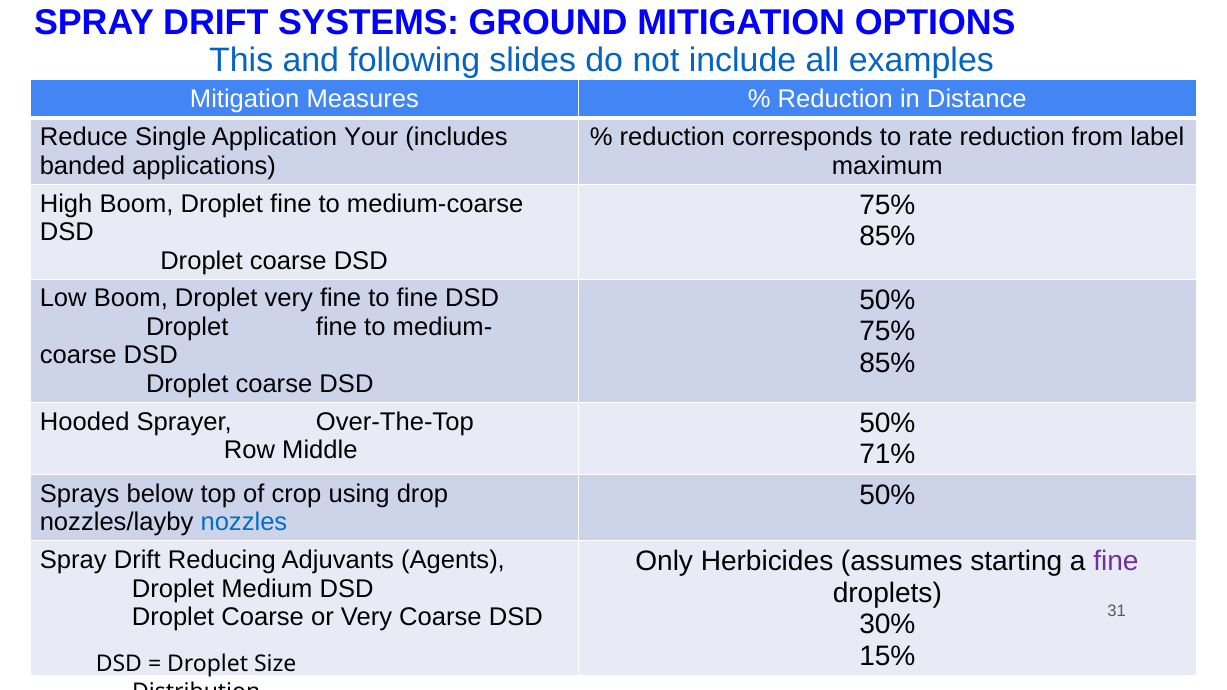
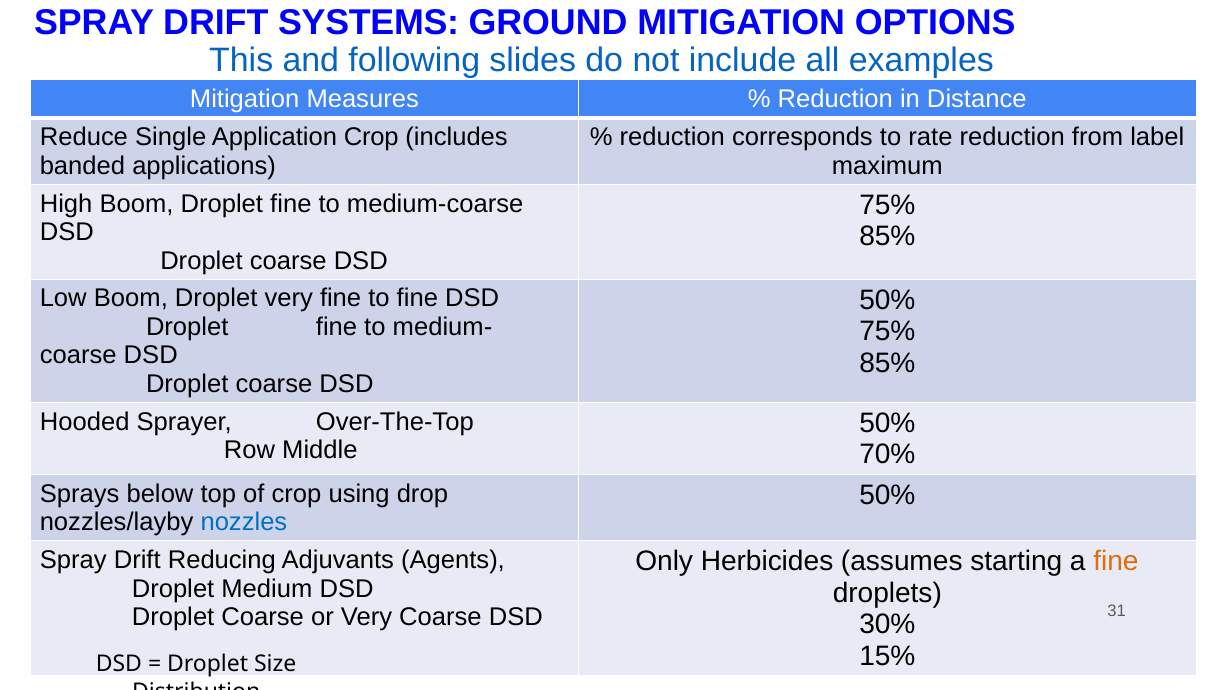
Application Your: Your -> Crop
71%: 71% -> 70%
fine at (1116, 562) colour: purple -> orange
